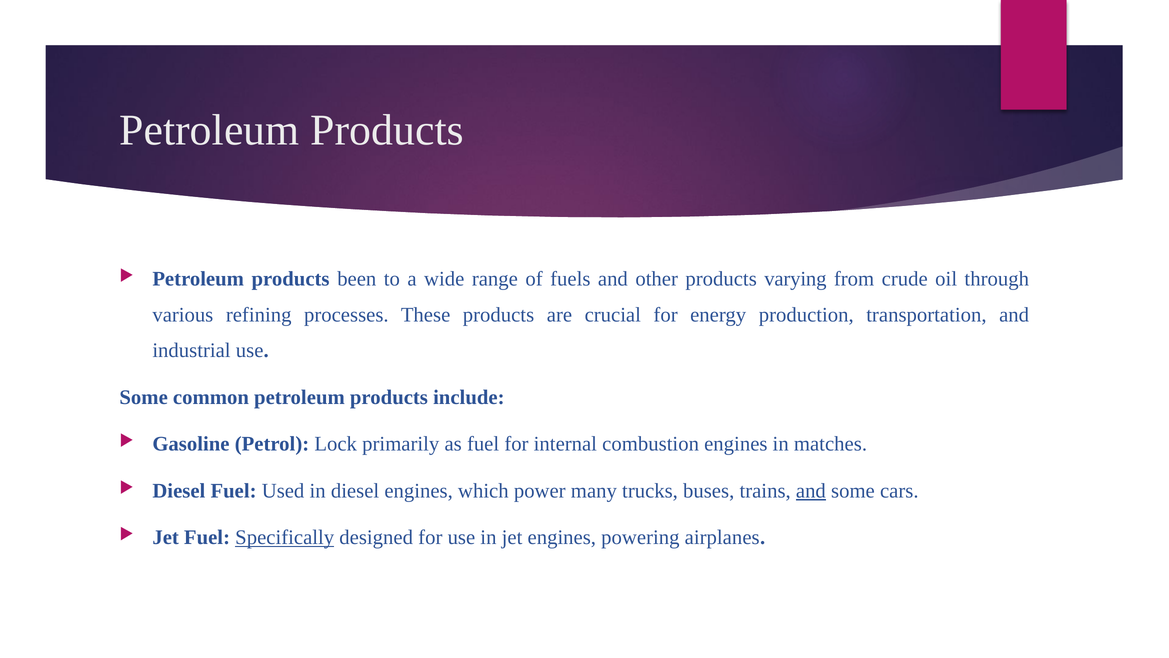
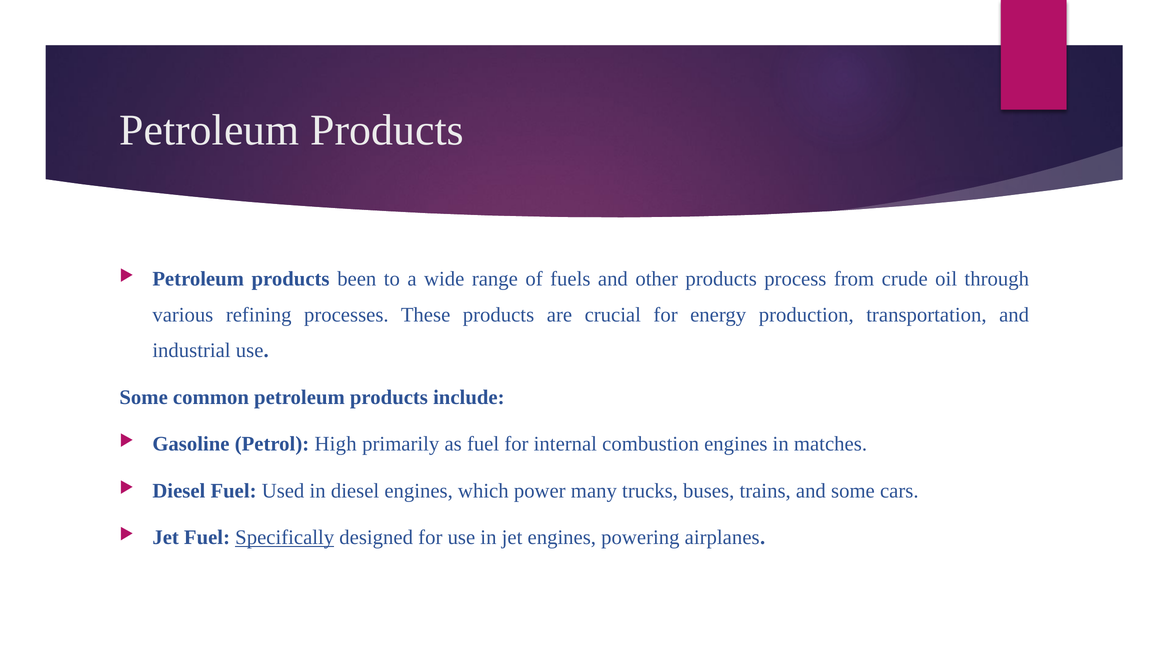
varying: varying -> process
Lock: Lock -> High
and at (811, 490) underline: present -> none
